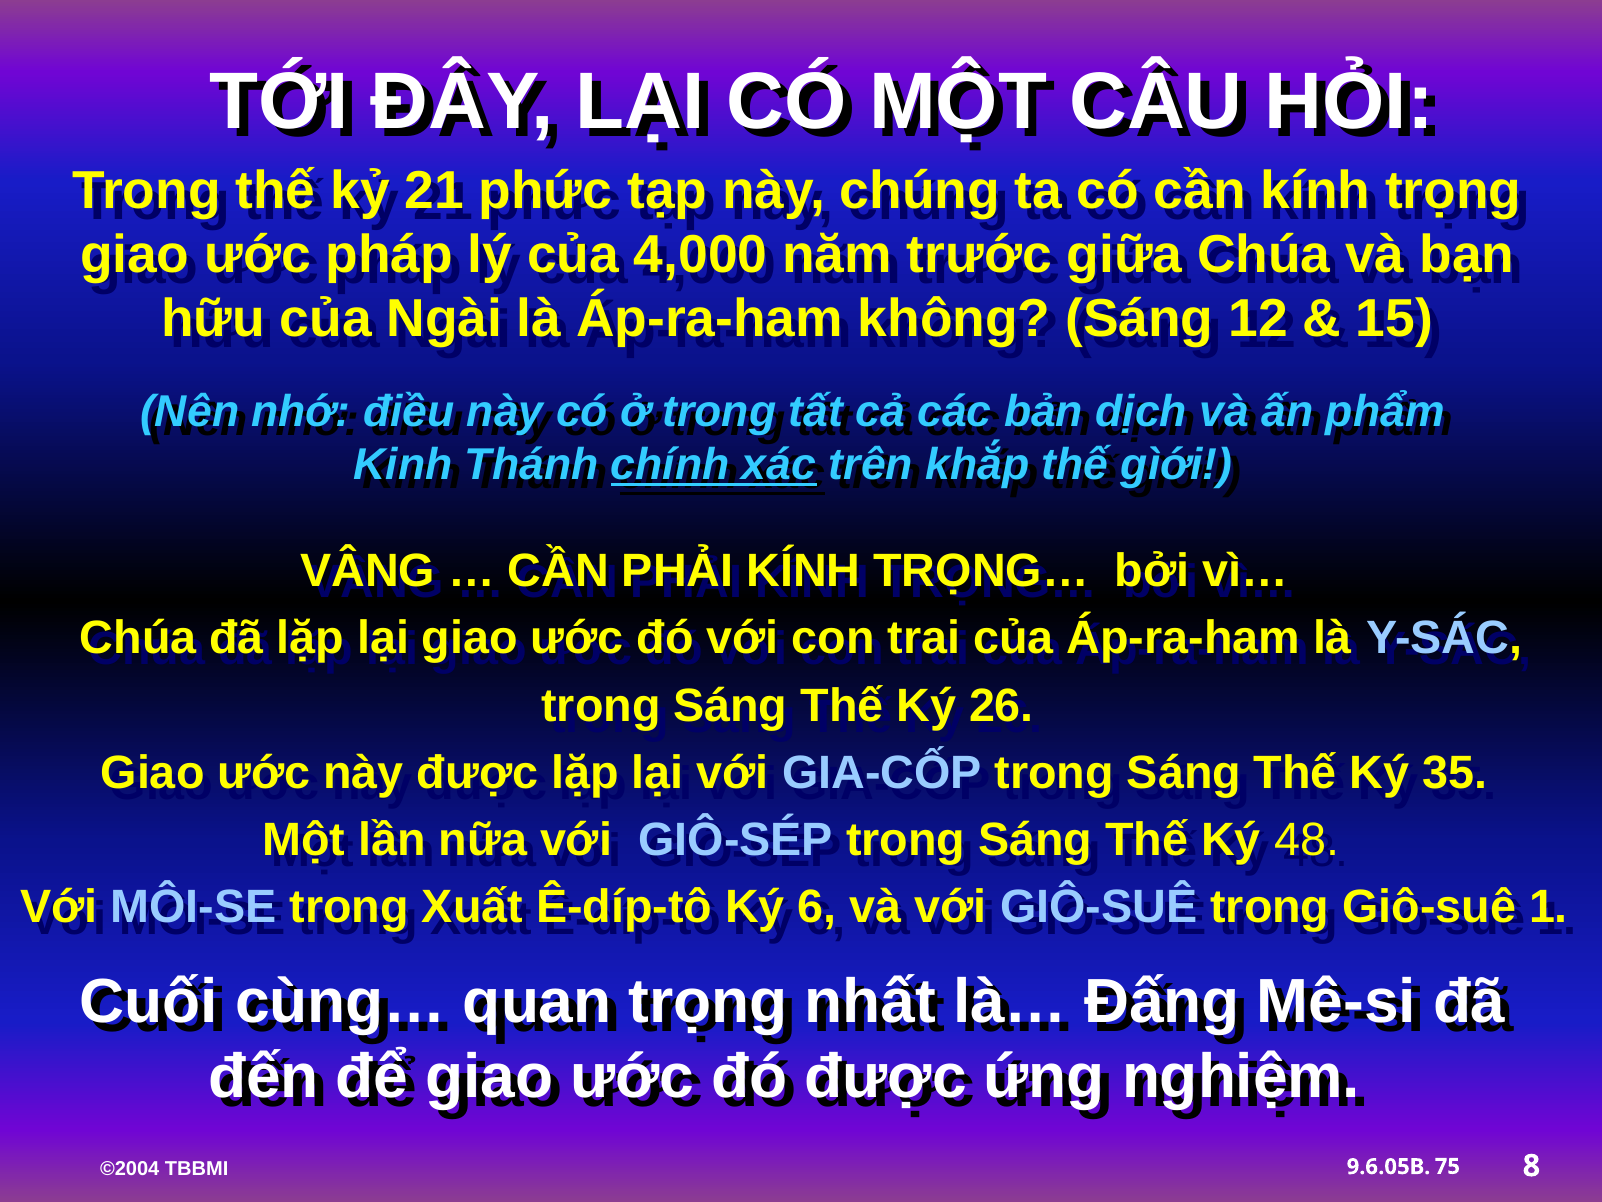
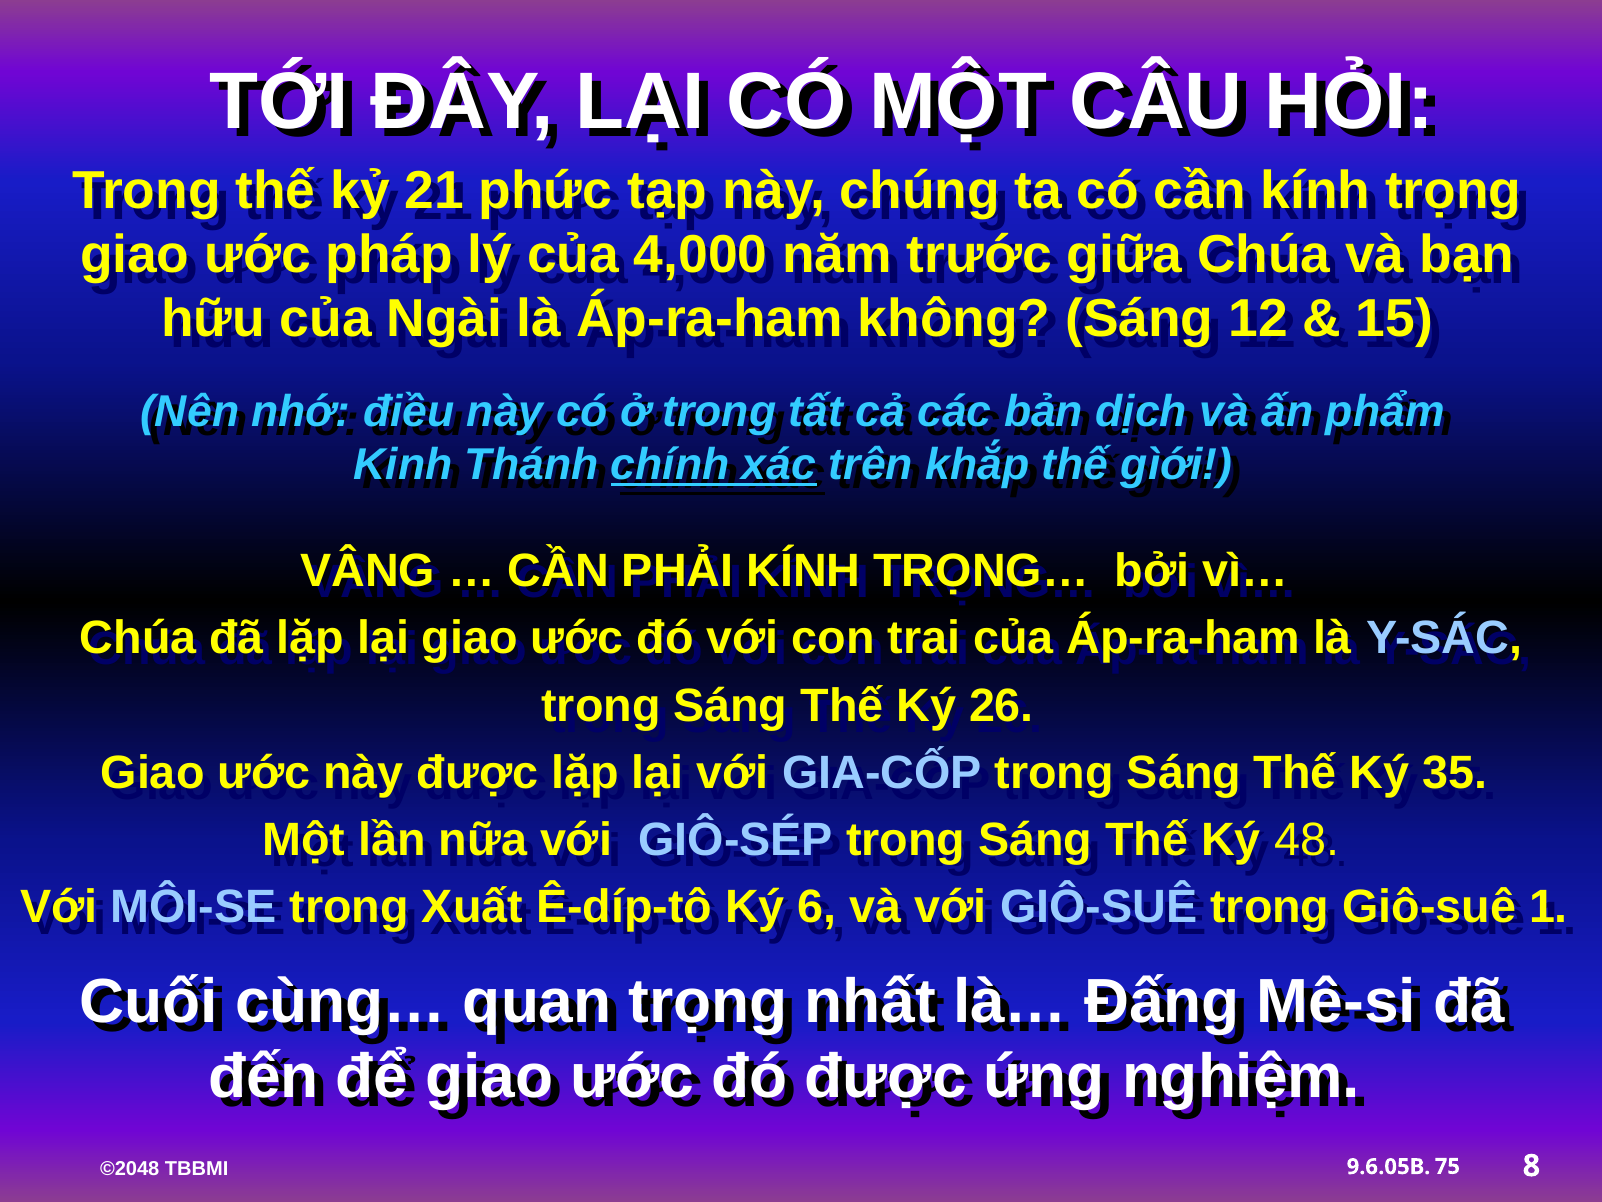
©2004: ©2004 -> ©2048
